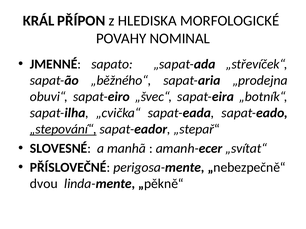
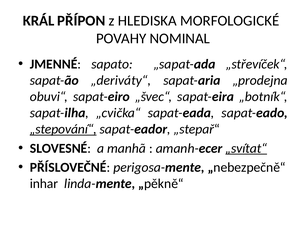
„běžného“: „běžného“ -> „deriváty“
„svítat“ underline: none -> present
dvou: dvou -> inhar
